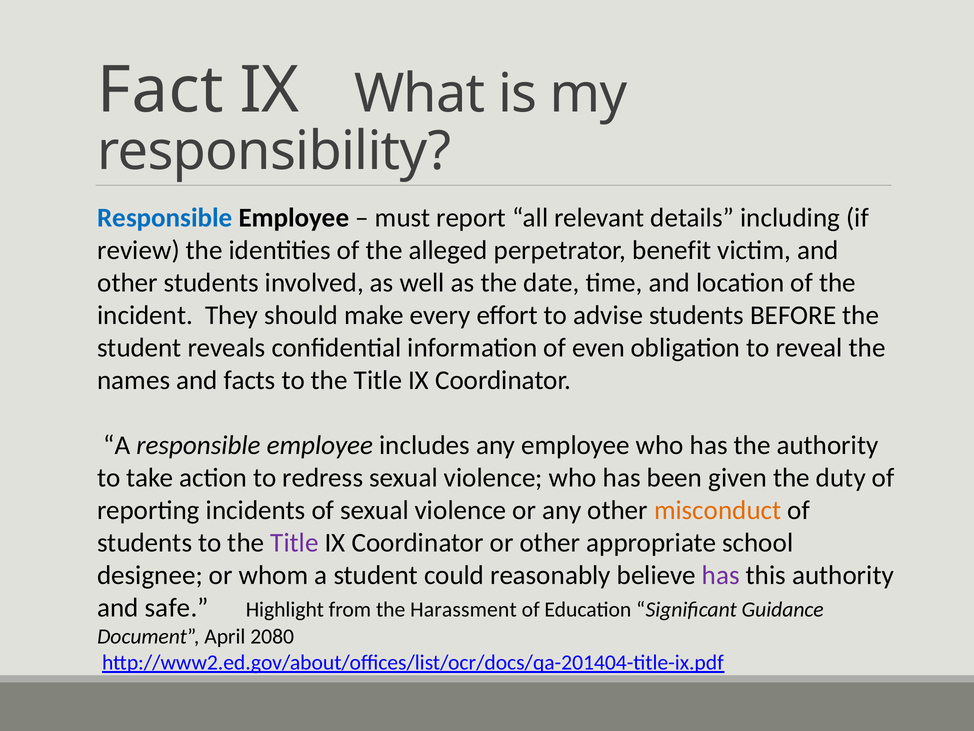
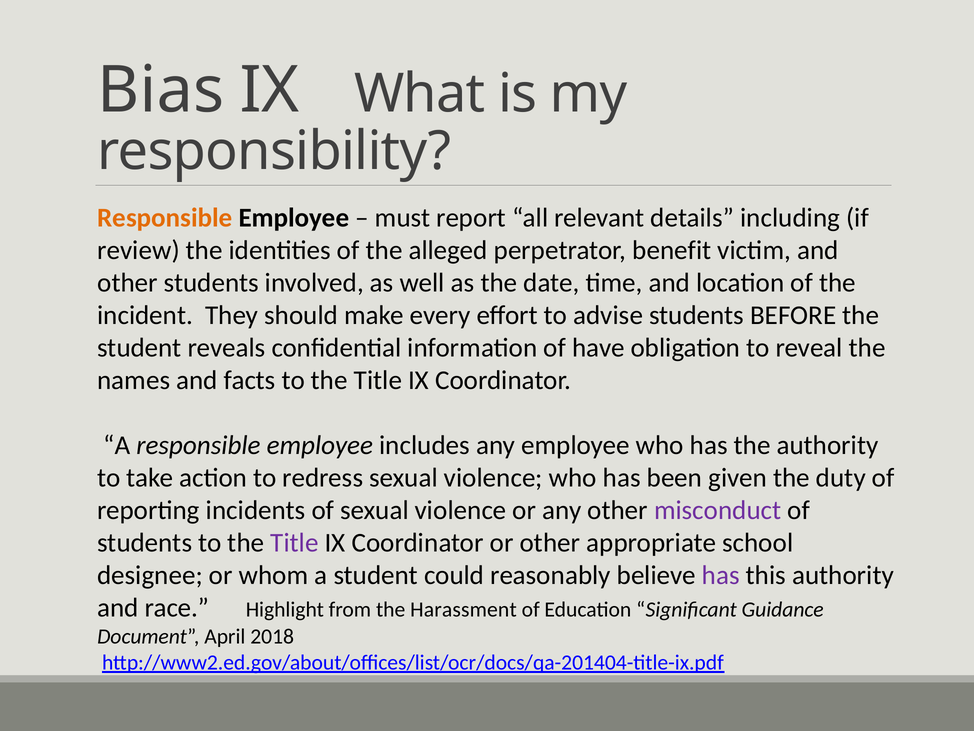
Fact: Fact -> Bias
Responsible at (165, 218) colour: blue -> orange
even: even -> have
misconduct colour: orange -> purple
safe: safe -> race
2080: 2080 -> 2018
